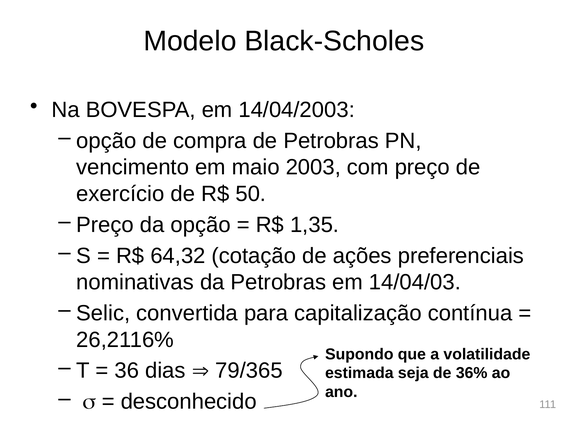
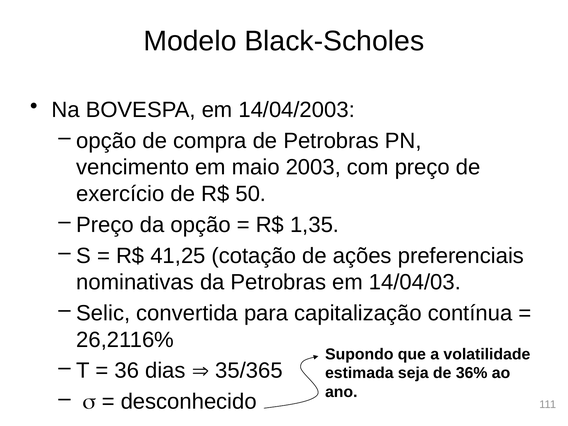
64,32: 64,32 -> 41,25
79/365: 79/365 -> 35/365
